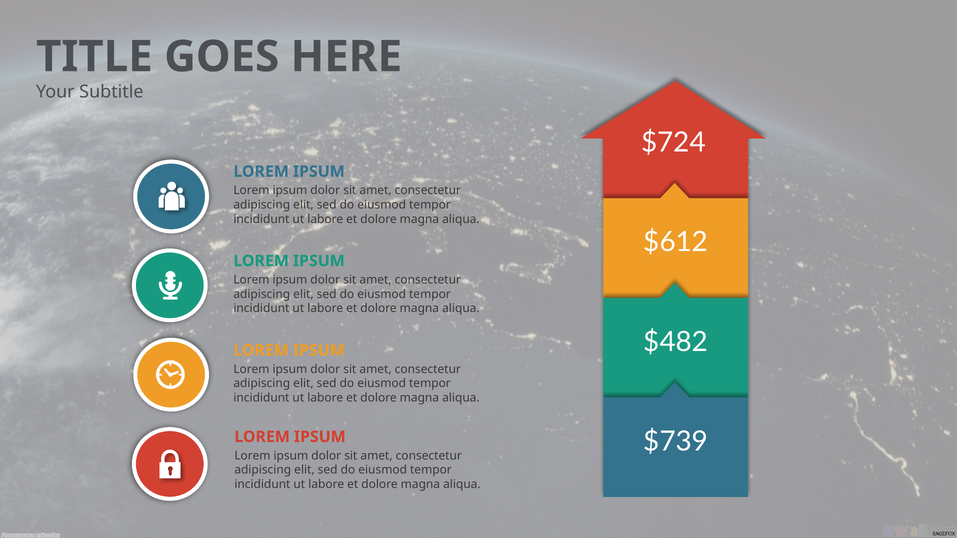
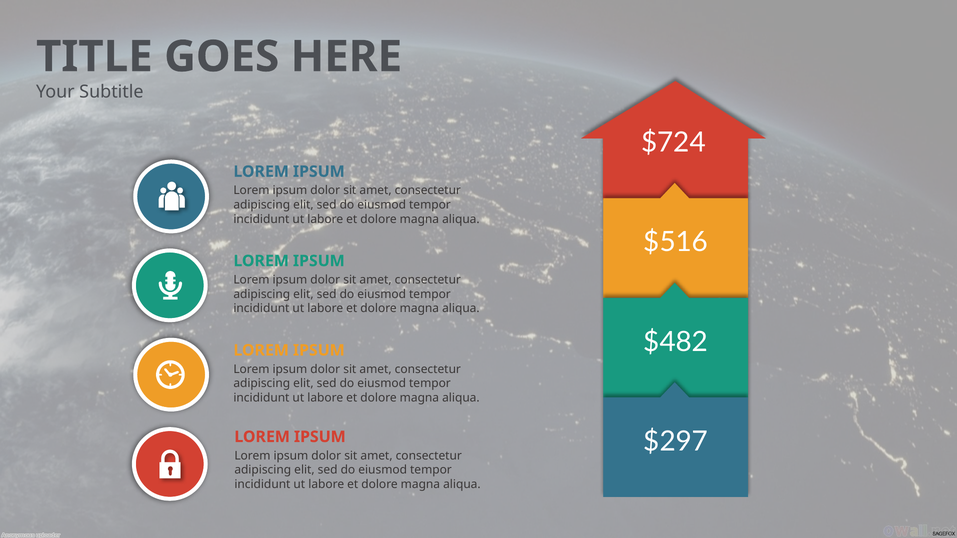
$612: $612 -> $516
$739: $739 -> $297
